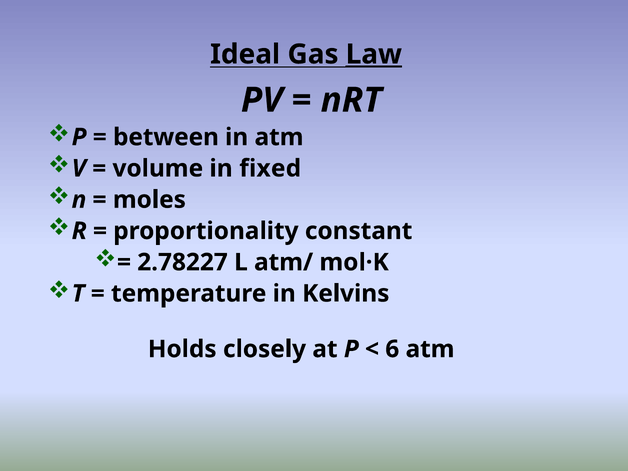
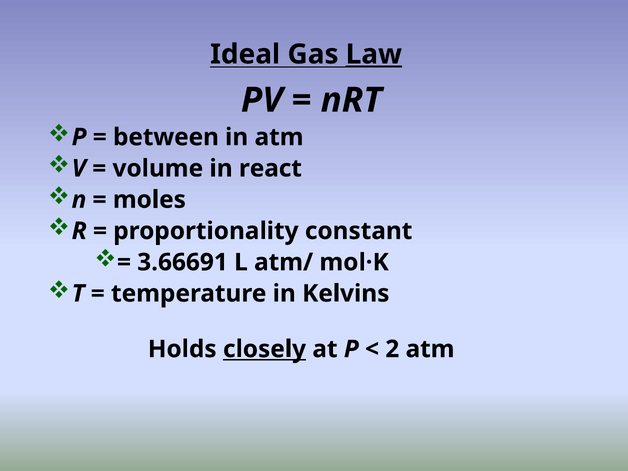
fixed: fixed -> react
2.78227: 2.78227 -> 3.66691
closely underline: none -> present
6: 6 -> 2
